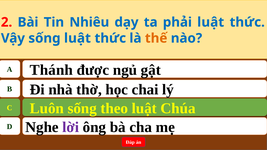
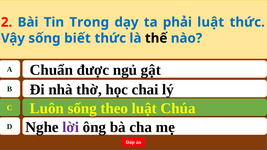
Nhiêu: Nhiêu -> Trong
sống luật: luật -> biết
thế colour: orange -> black
Thánh: Thánh -> Chuẩn
